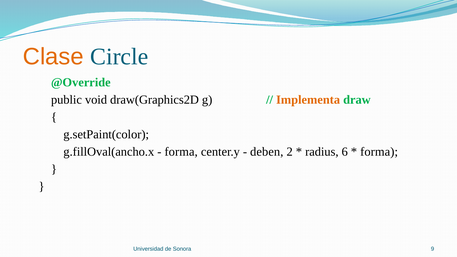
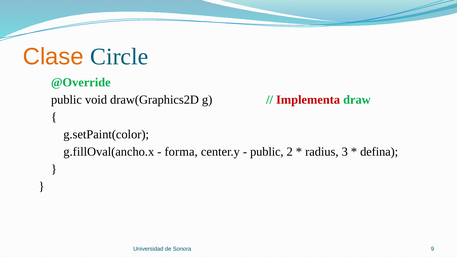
Implementa colour: orange -> red
deben at (267, 152): deben -> public
6: 6 -> 3
forma at (379, 152): forma -> defina
